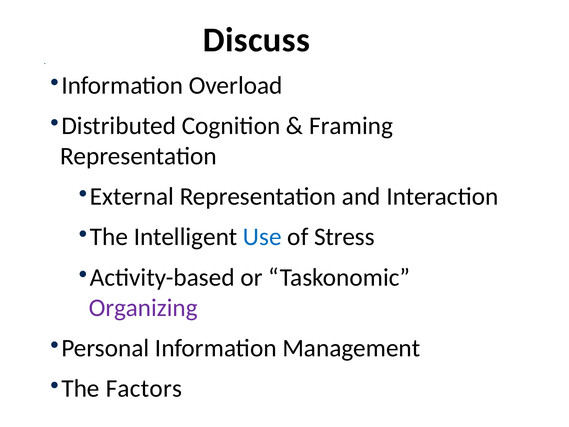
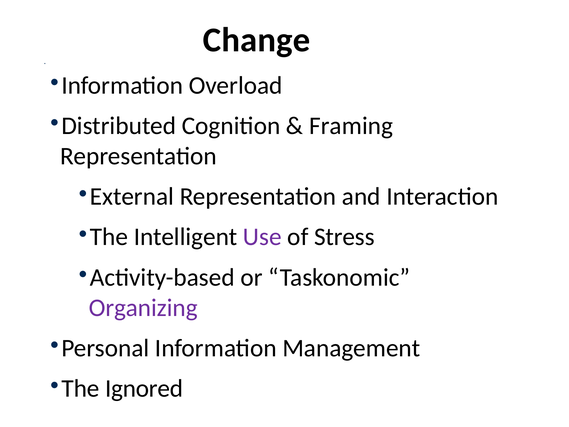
Discuss: Discuss -> Change
Use colour: blue -> purple
Factors: Factors -> Ignored
